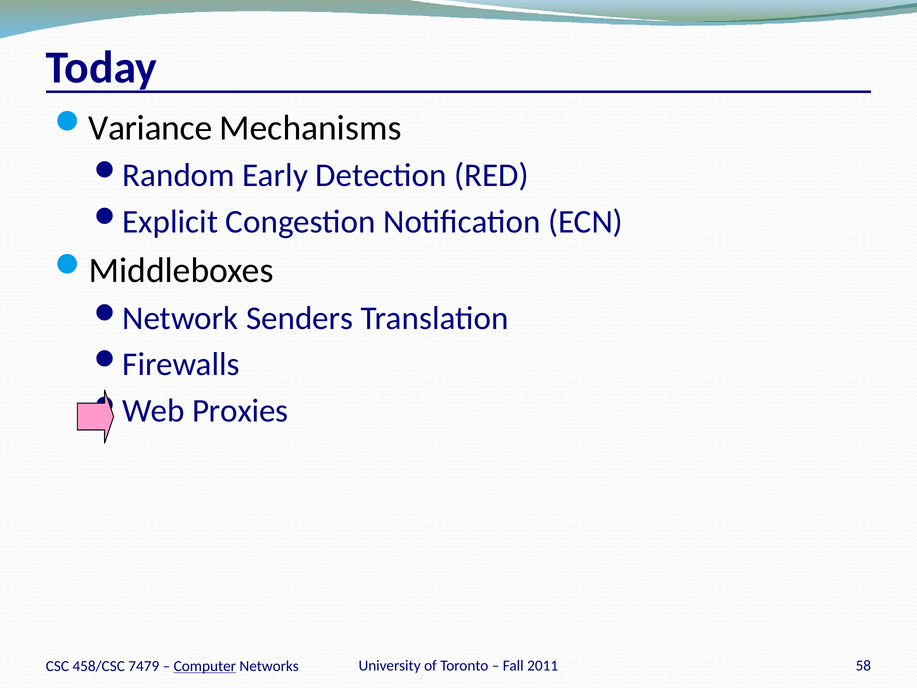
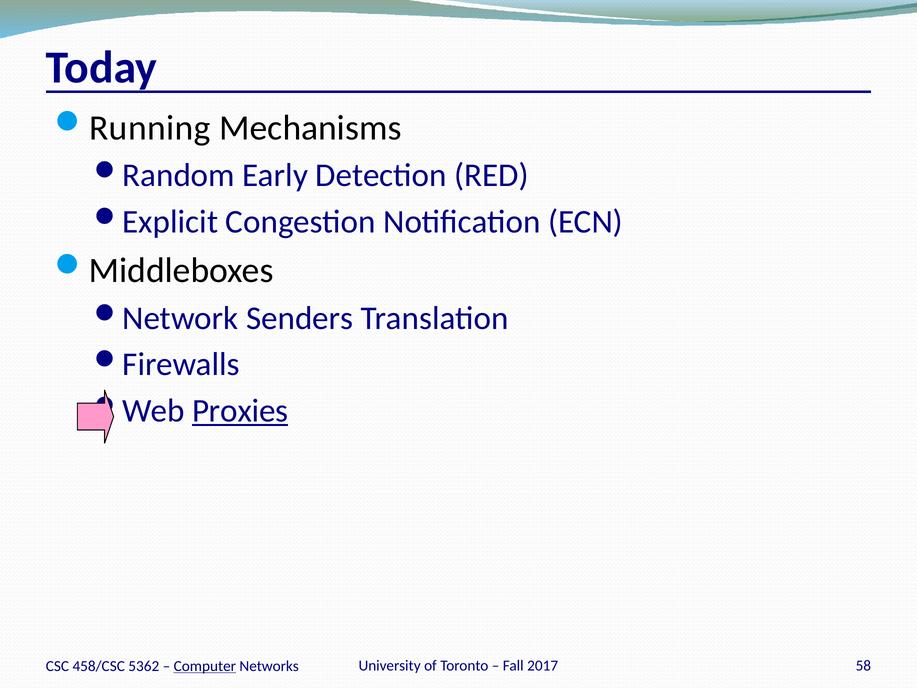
Variance: Variance -> Running
Proxies underline: none -> present
2011: 2011 -> 2017
7479: 7479 -> 5362
